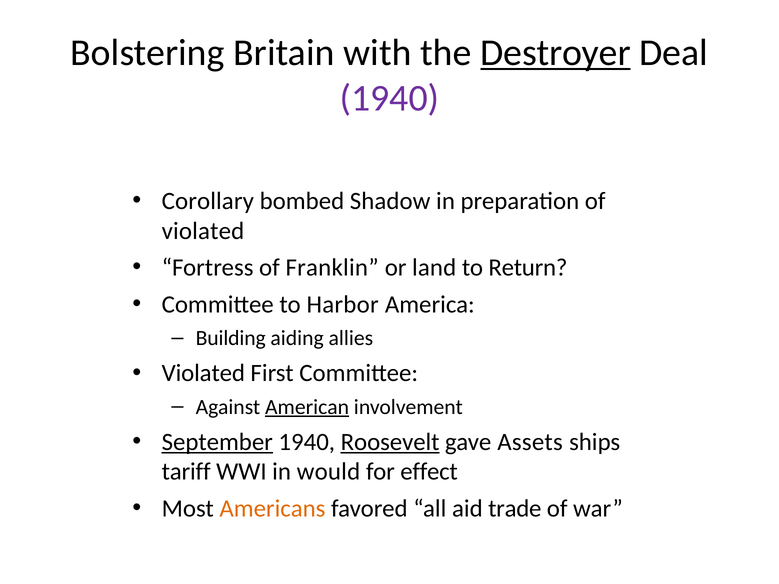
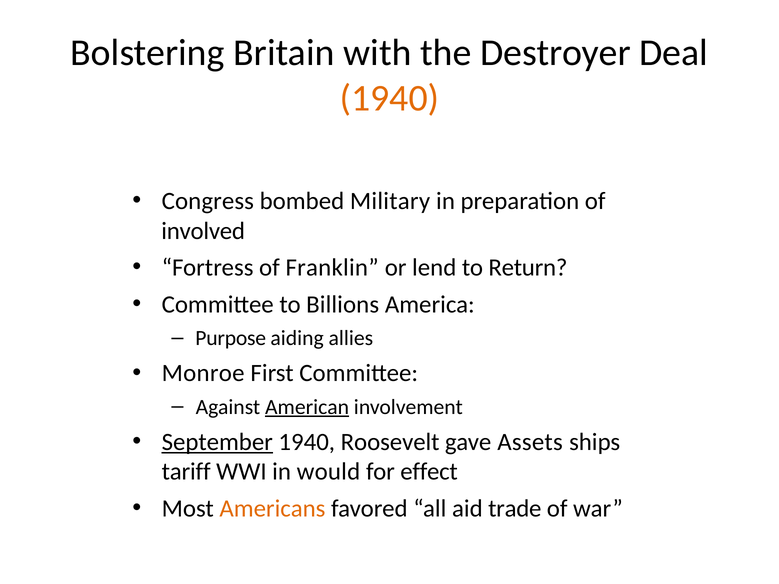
Destroyer underline: present -> none
1940 at (389, 98) colour: purple -> orange
Corollary: Corollary -> Congress
Shadow: Shadow -> Military
violated at (203, 231): violated -> involved
land: land -> lend
Harbor: Harbor -> Billions
Building: Building -> Purpose
Violated at (203, 373): Violated -> Monroe
Roosevelt underline: present -> none
